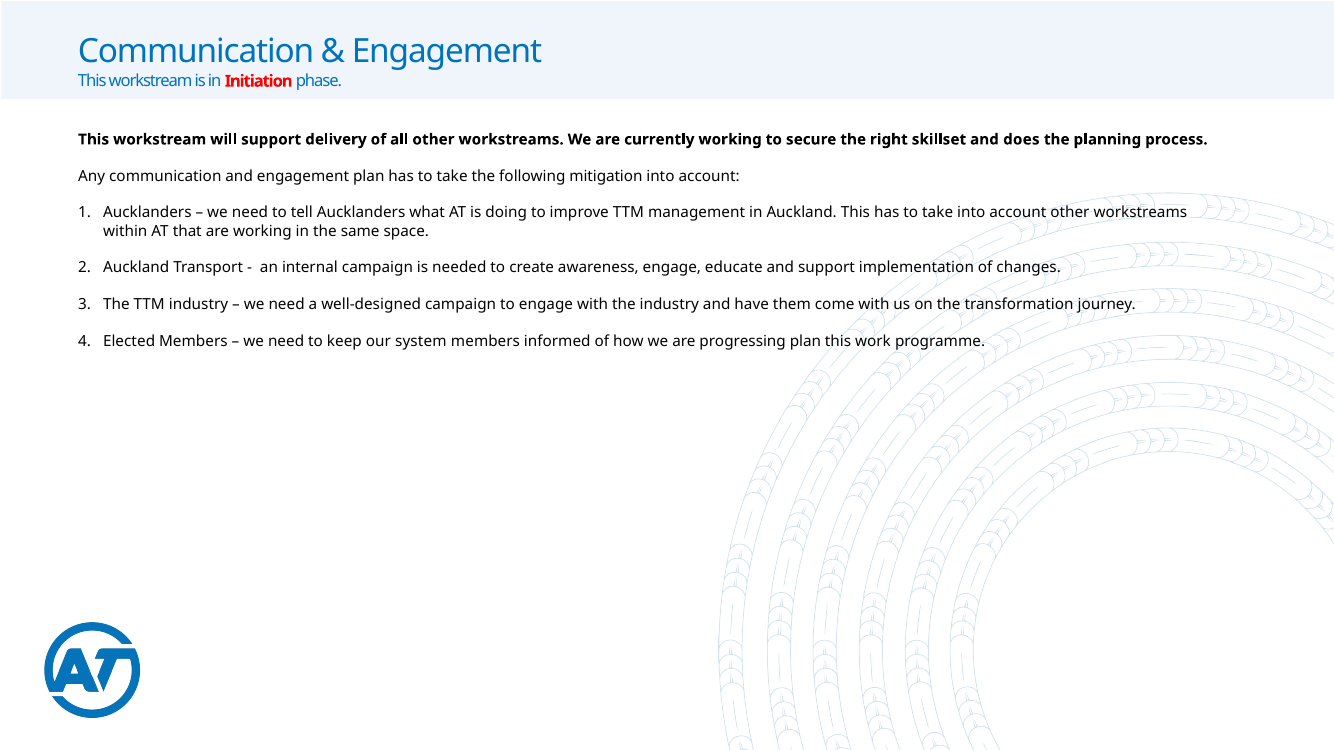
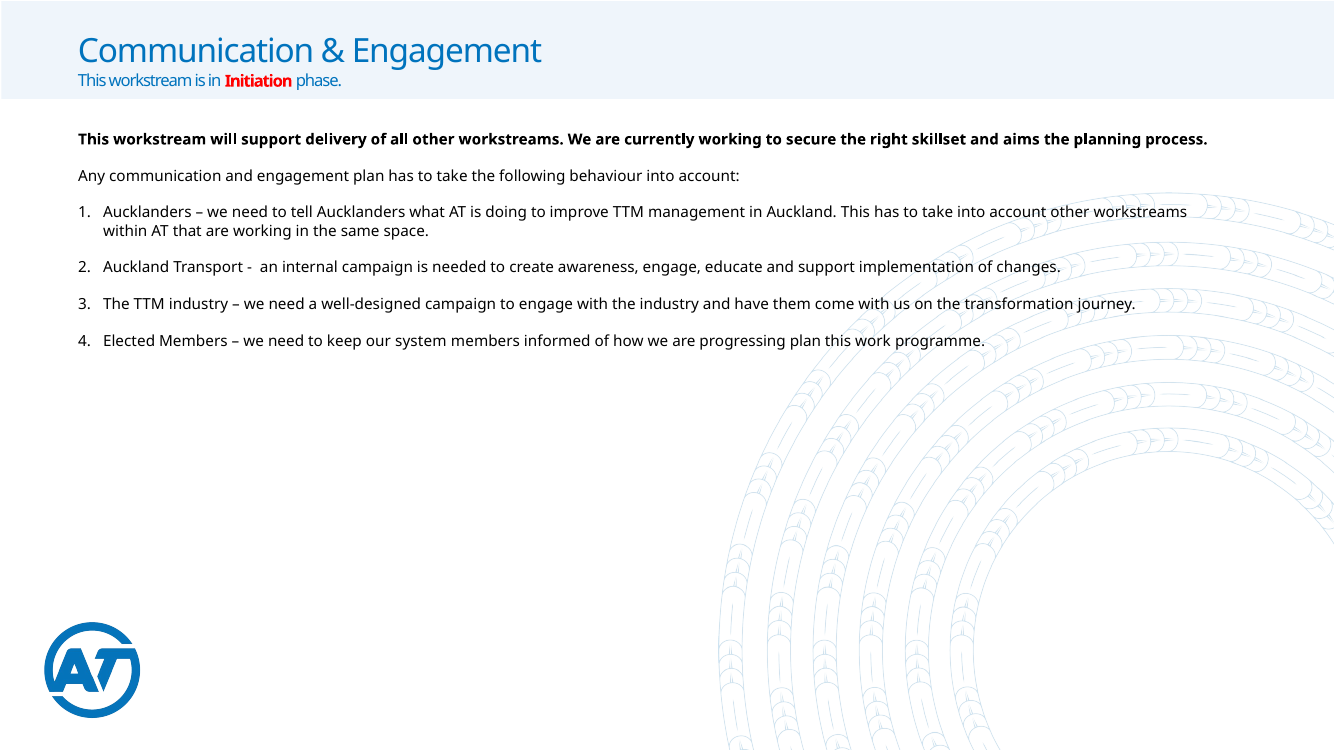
does: does -> aims
mitigation: mitigation -> behaviour
